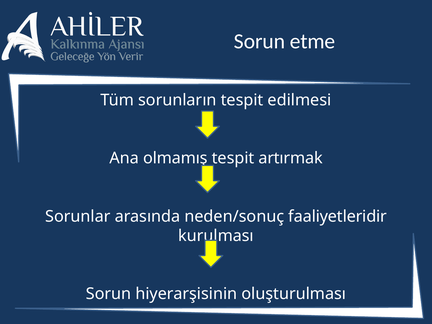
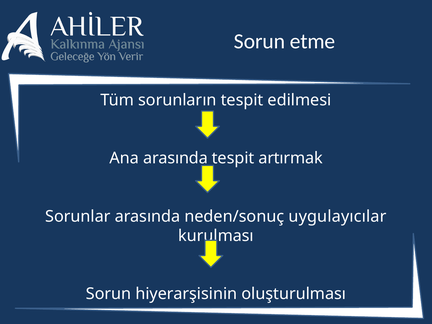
Ana olmamış: olmamış -> arasında
faaliyetleridir: faaliyetleridir -> uygulayıcılar
